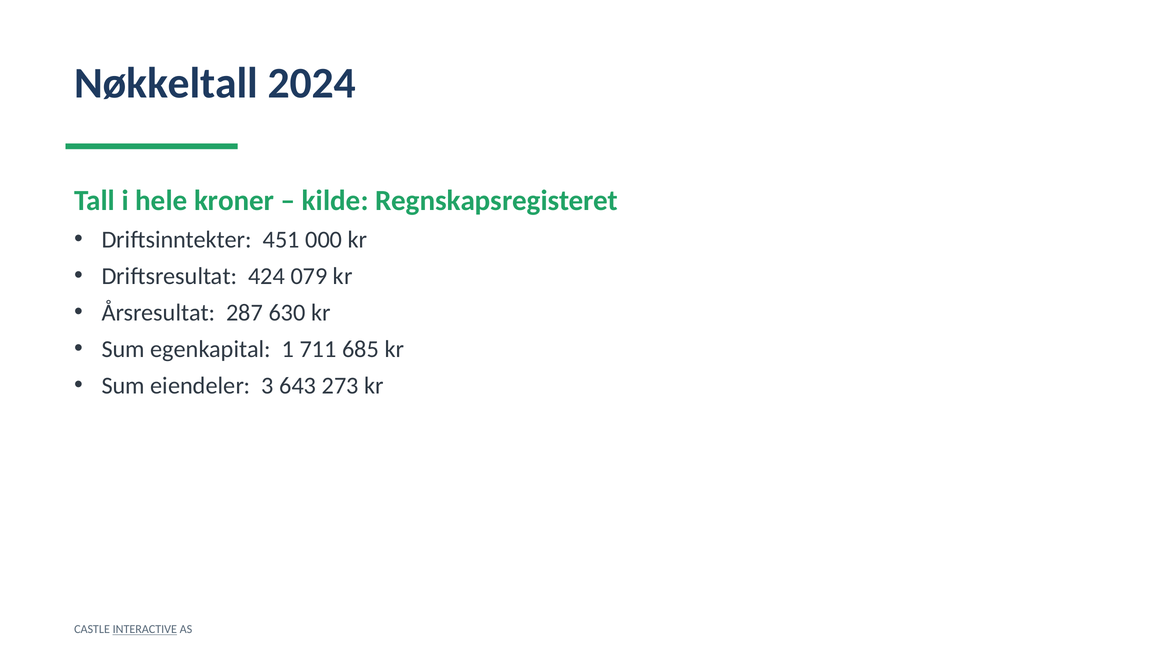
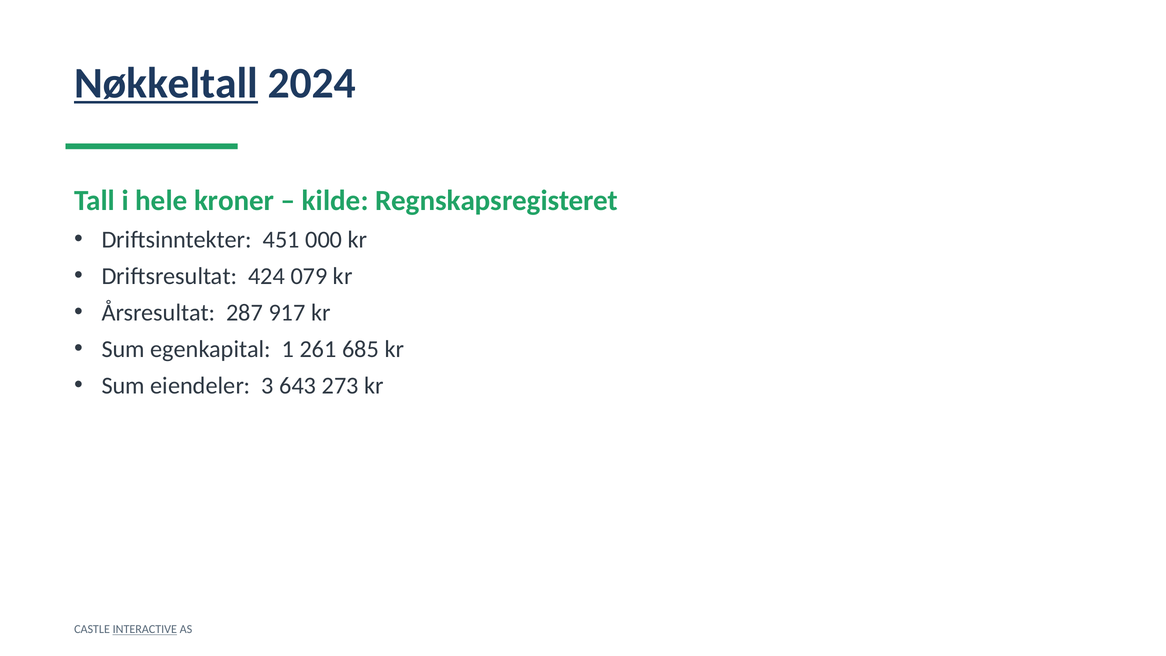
Nøkkeltall underline: none -> present
630: 630 -> 917
711: 711 -> 261
